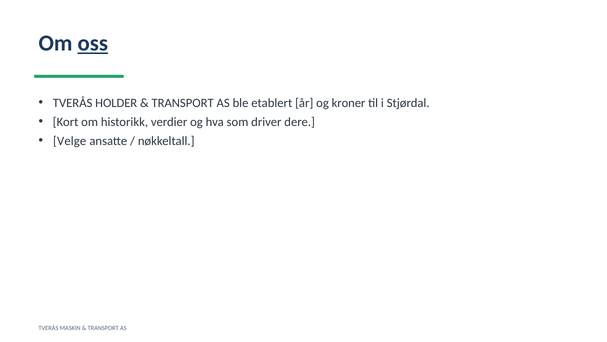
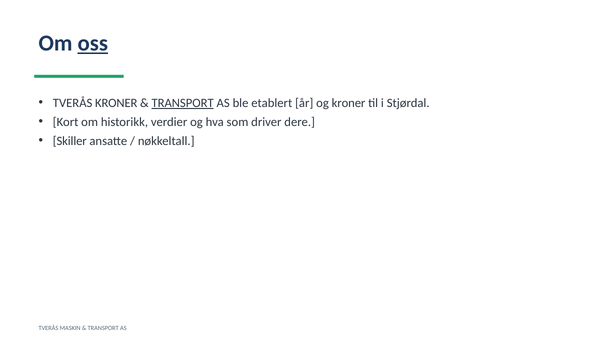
TVERÅS HOLDER: HOLDER -> KRONER
TRANSPORT at (183, 103) underline: none -> present
Velge: Velge -> Skiller
